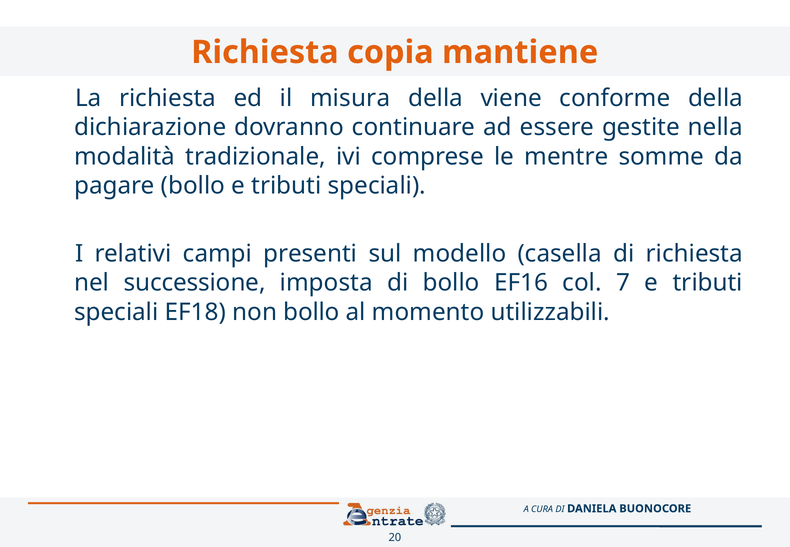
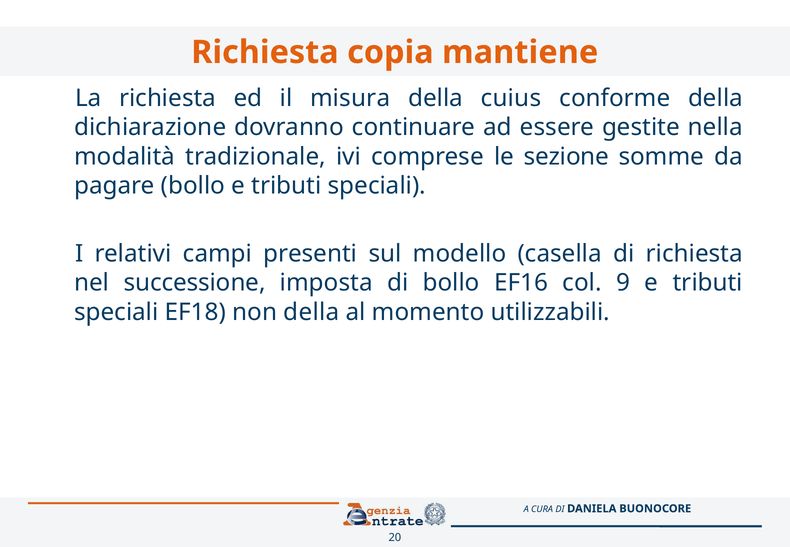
viene: viene -> cuius
mentre: mentre -> sezione
7: 7 -> 9
non bollo: bollo -> della
